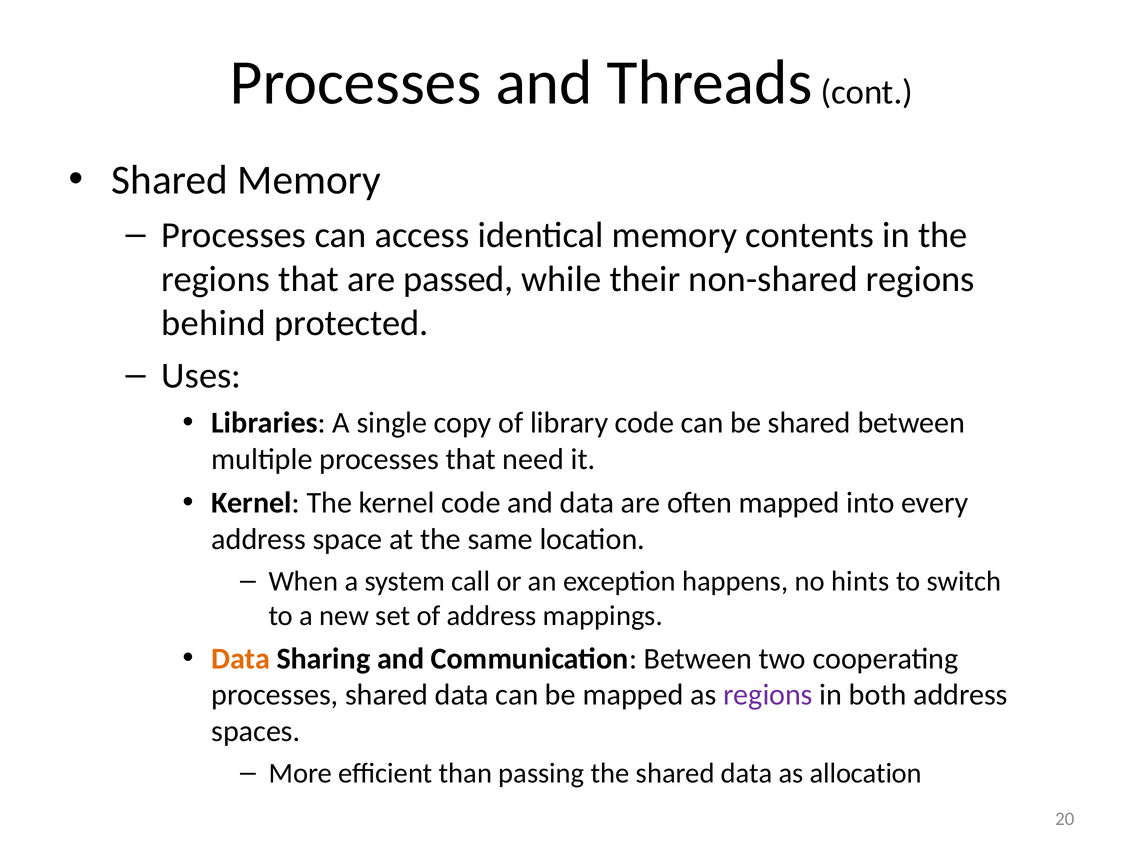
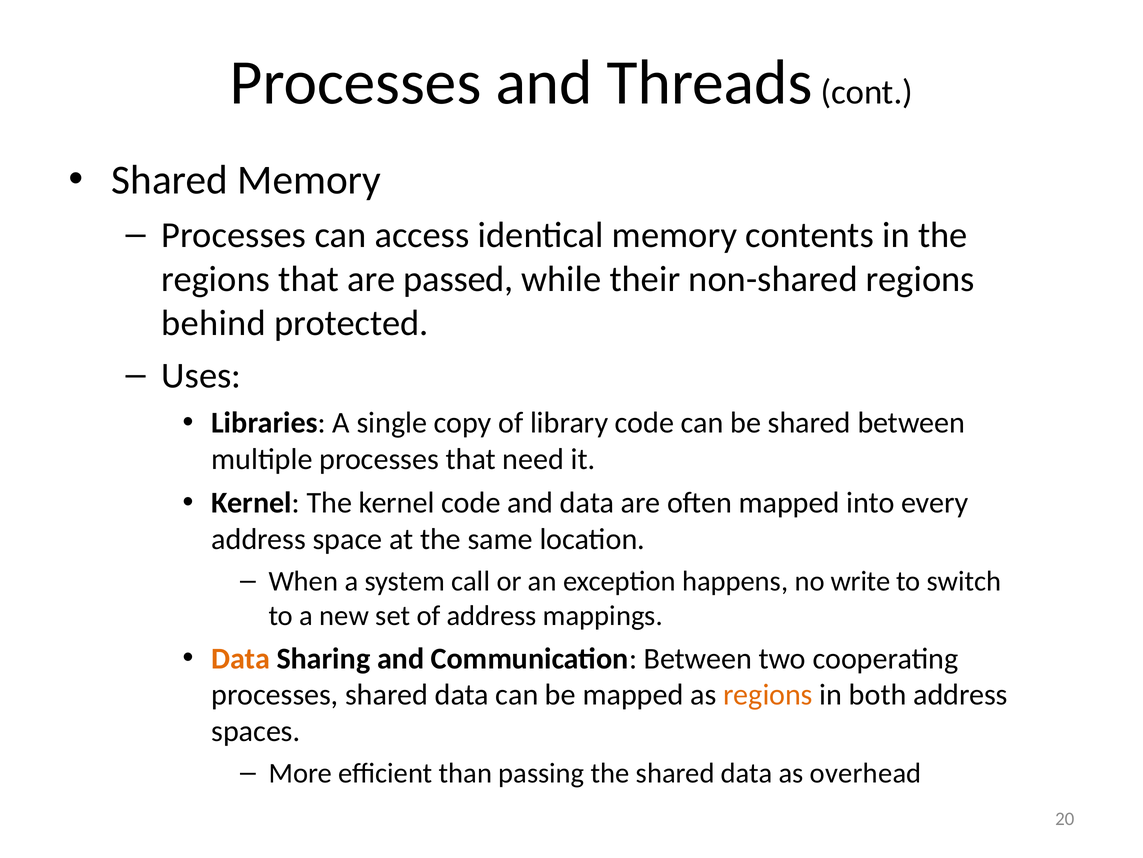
hints: hints -> write
regions at (768, 694) colour: purple -> orange
allocation: allocation -> overhead
